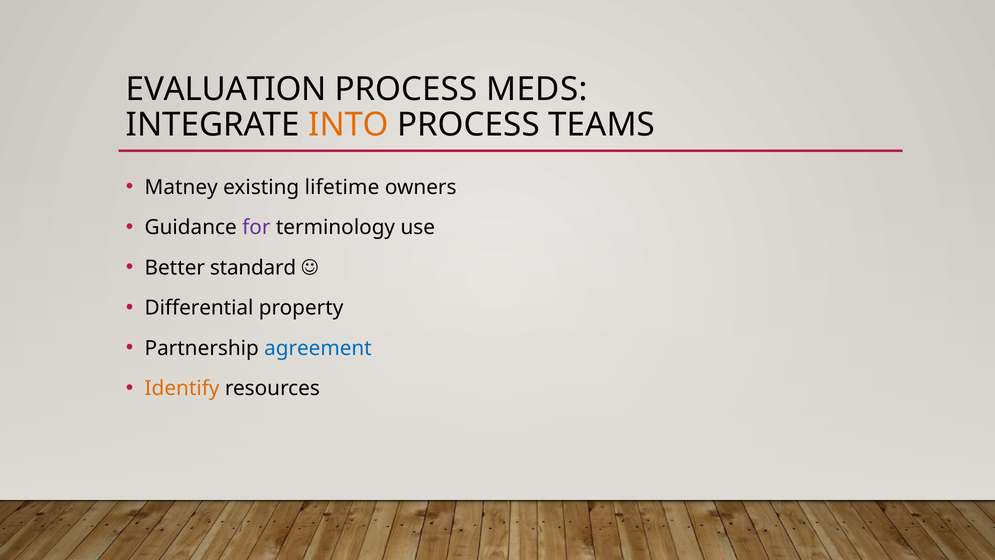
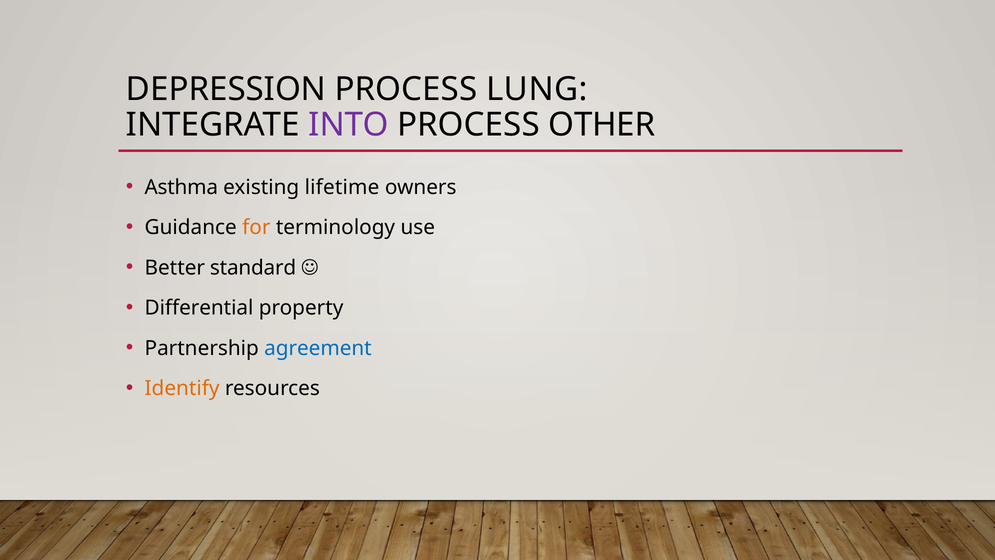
EVALUATION: EVALUATION -> DEPRESSION
MEDS: MEDS -> LUNG
INTO colour: orange -> purple
TEAMS: TEAMS -> OTHER
Matney: Matney -> Asthma
for colour: purple -> orange
